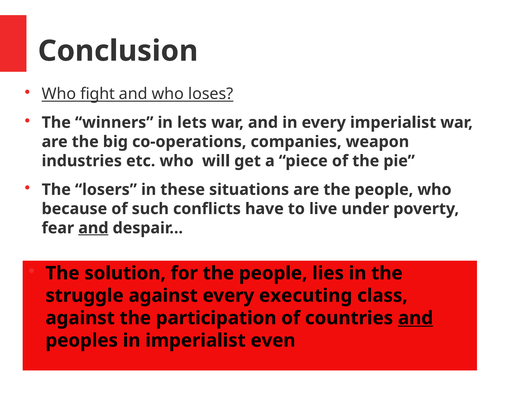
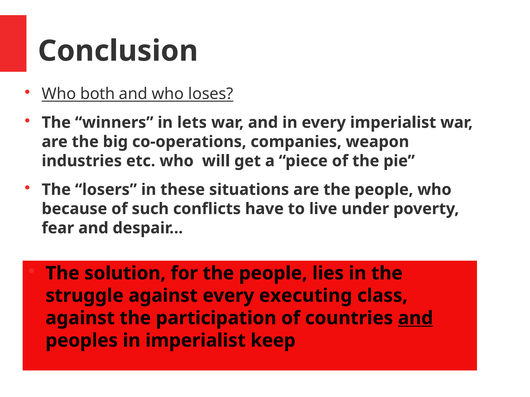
fight: fight -> both
and at (93, 228) underline: present -> none
even: even -> keep
